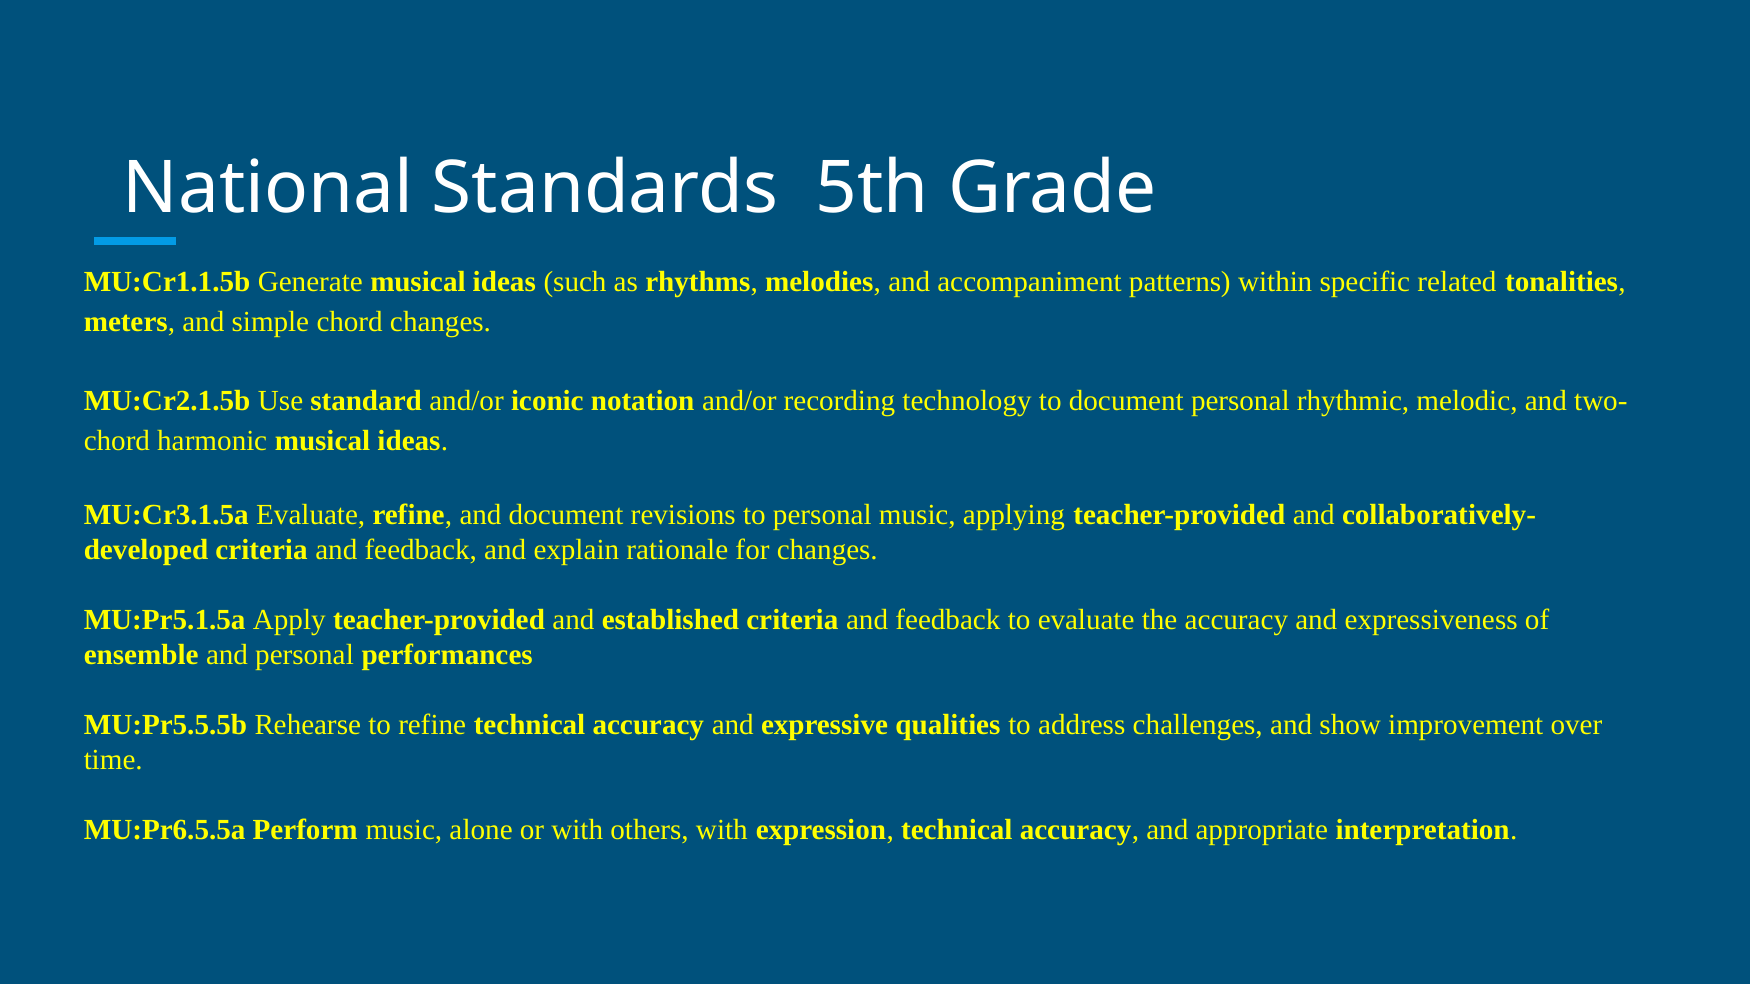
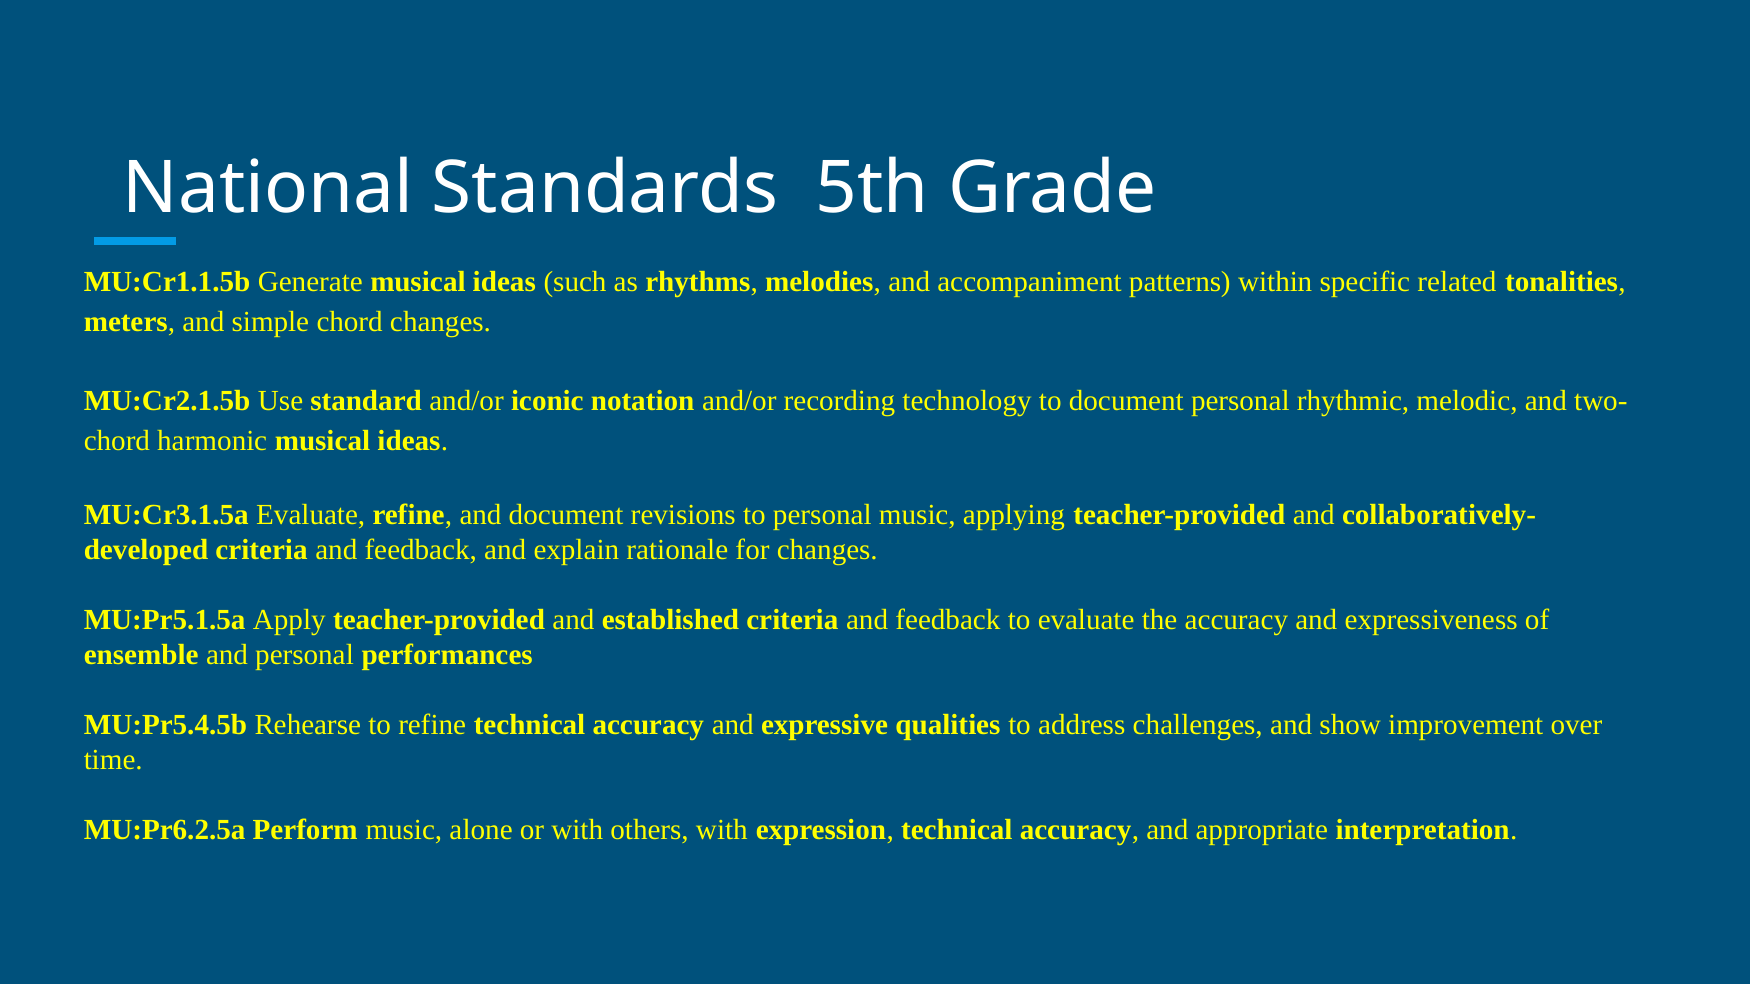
MU:Pr5.5.5b: MU:Pr5.5.5b -> MU:Pr5.4.5b
MU:Pr6.5.5a: MU:Pr6.5.5a -> MU:Pr6.2.5a
